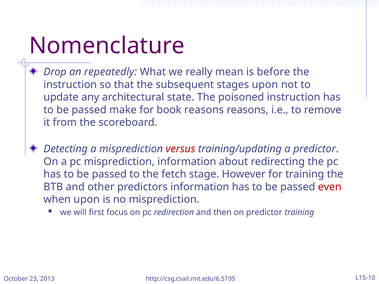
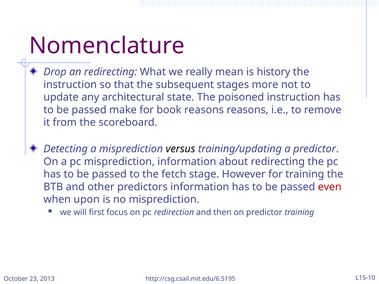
an repeatedly: repeatedly -> redirecting
before: before -> history
stages upon: upon -> more
versus colour: red -> black
